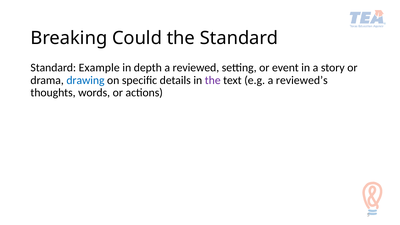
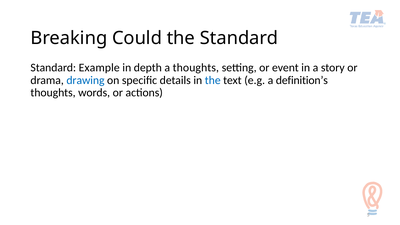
a reviewed: reviewed -> thoughts
the at (213, 80) colour: purple -> blue
reviewed’s: reviewed’s -> definition’s
